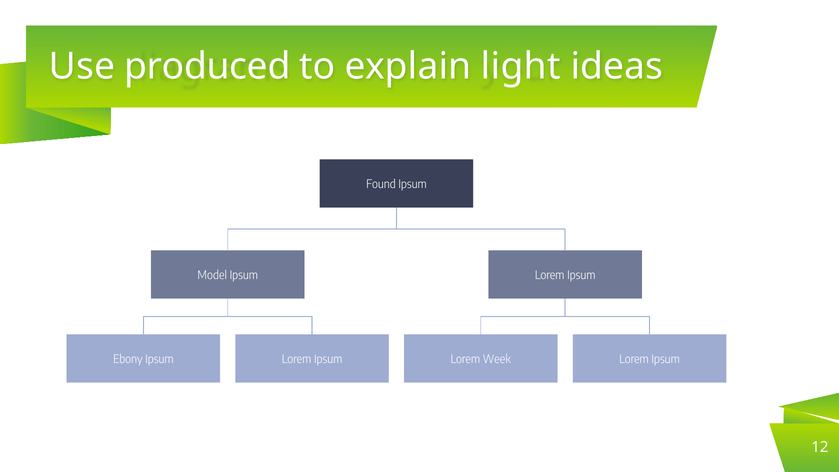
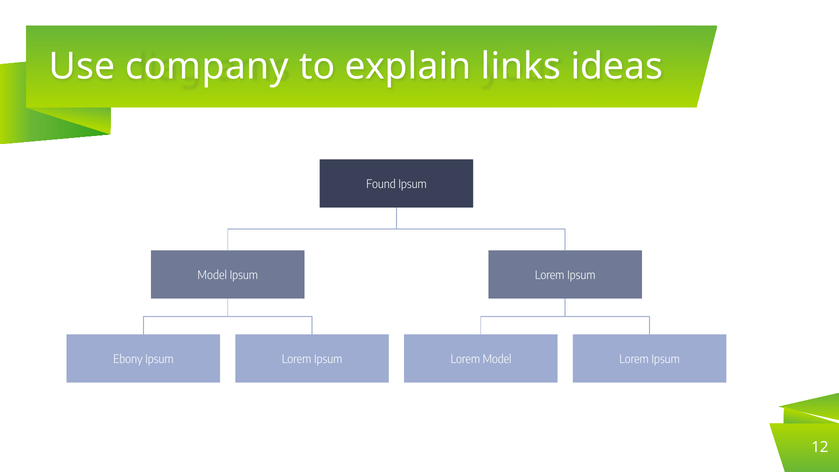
produced: produced -> company
light: light -> links
Lorem Week: Week -> Model
